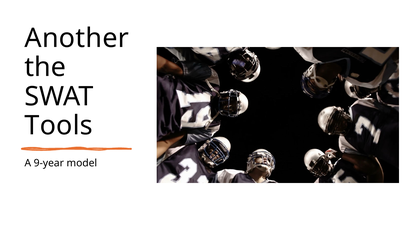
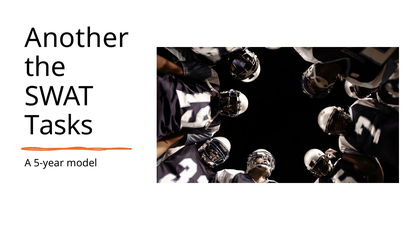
Tools: Tools -> Tasks
9-year: 9-year -> 5-year
